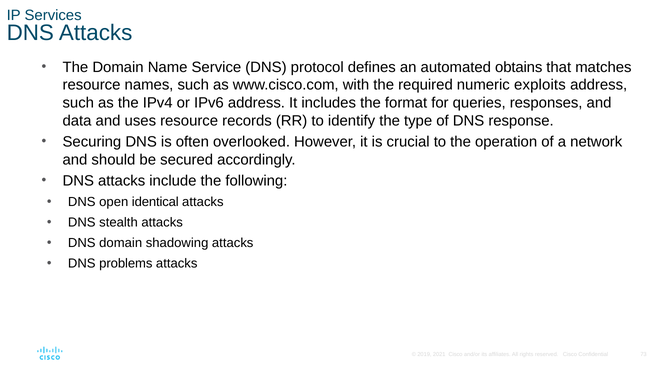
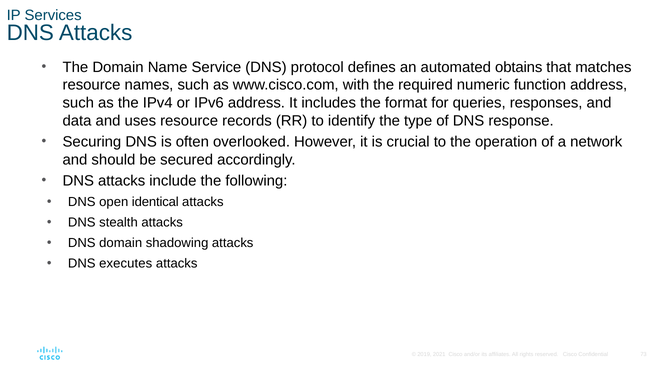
exploits: exploits -> function
problems: problems -> executes
